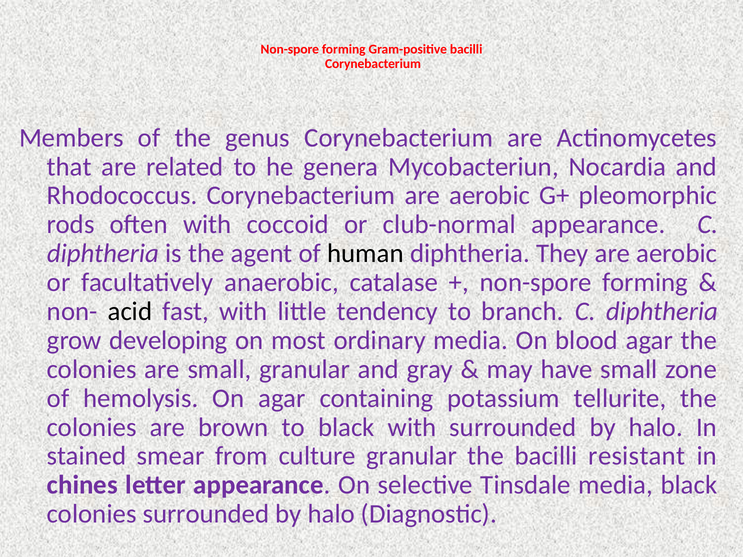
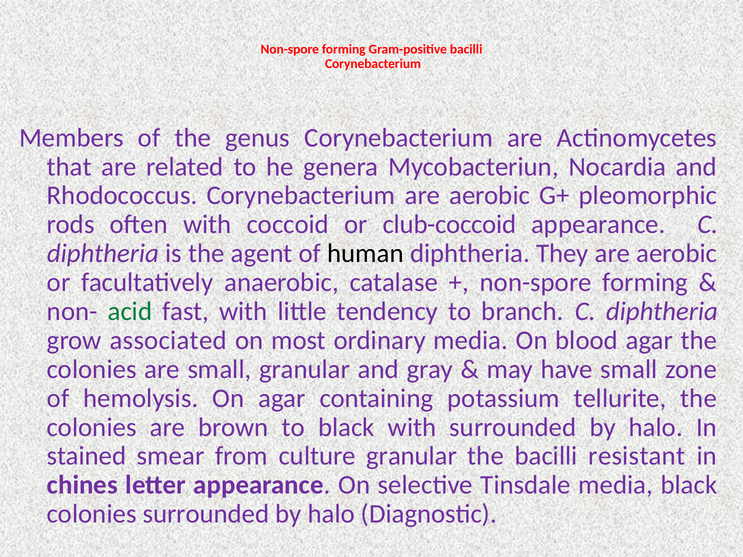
club-normal: club-normal -> club-coccoid
acid colour: black -> green
developing: developing -> associated
